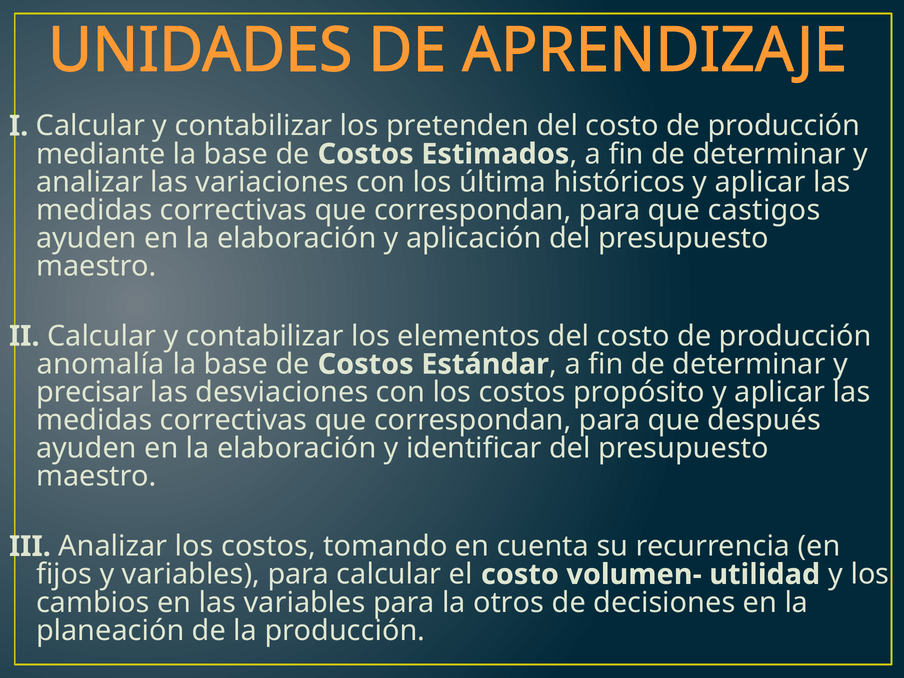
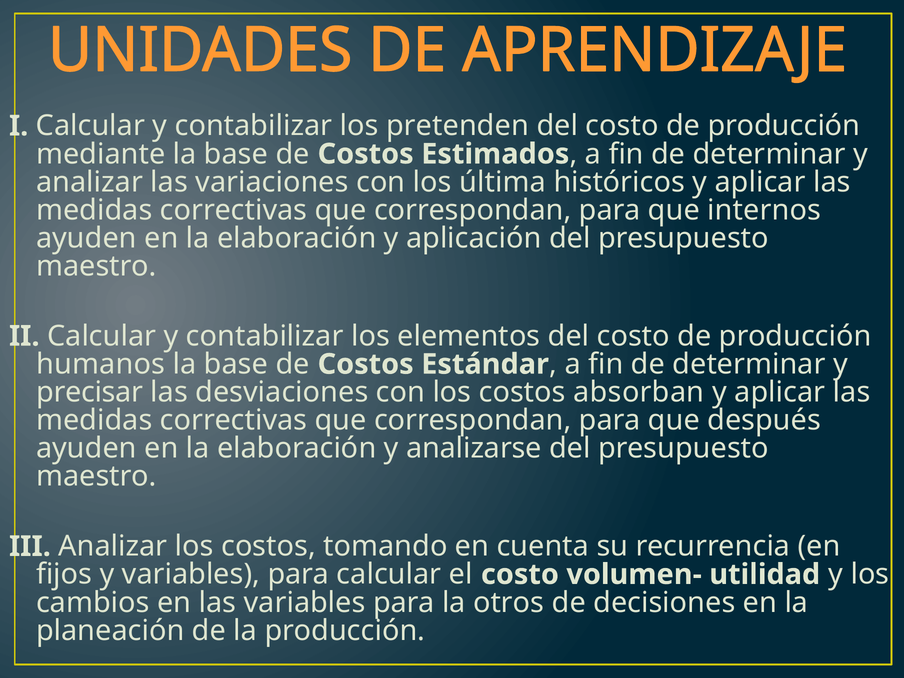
castigos: castigos -> internos
anomalía: anomalía -> humanos
propósito: propósito -> absorban
identificar: identificar -> analizarse
